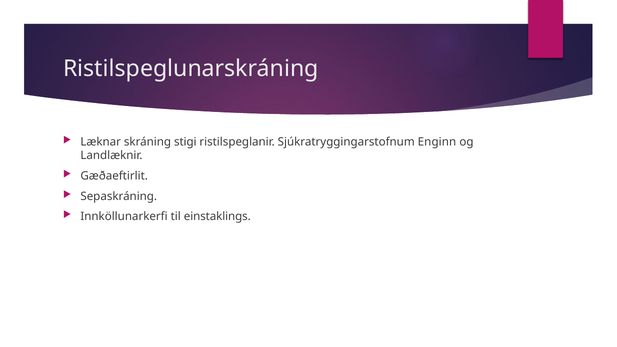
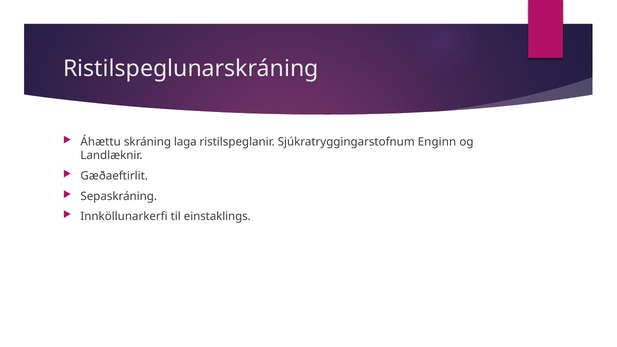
Læknar: Læknar -> Áhættu
stigi: stigi -> laga
